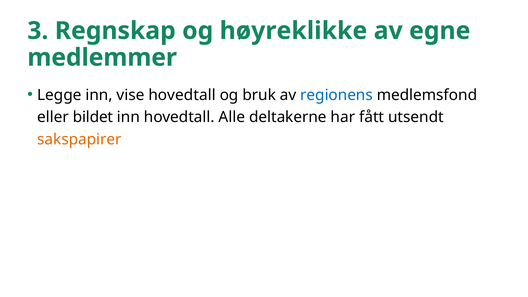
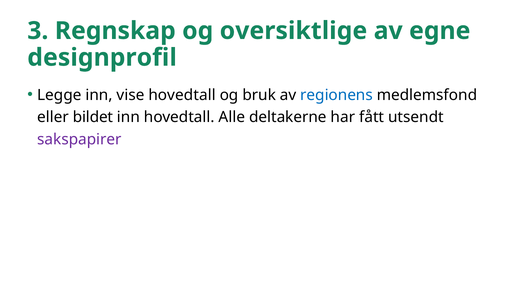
høyreklikke: høyreklikke -> oversiktlige
medlemmer: medlemmer -> designprofil
sakspapirer colour: orange -> purple
